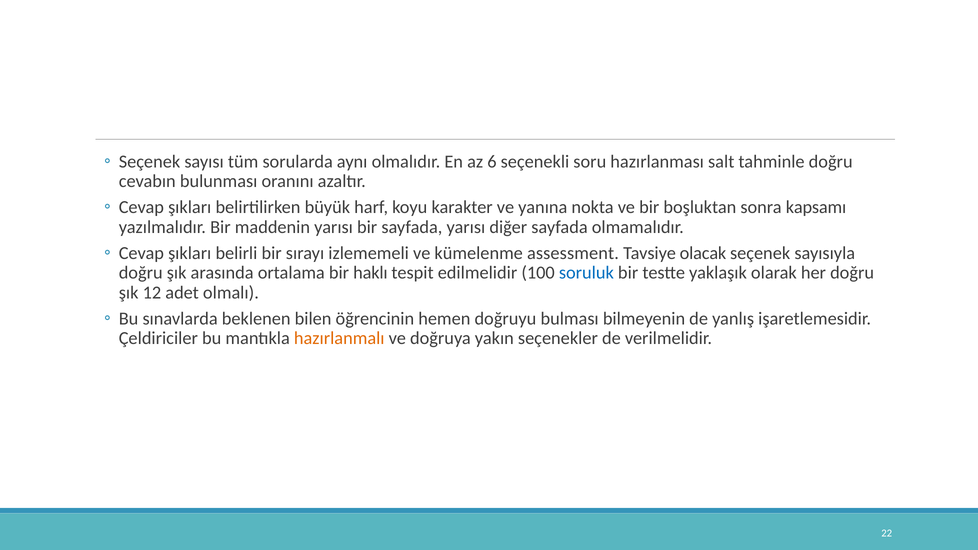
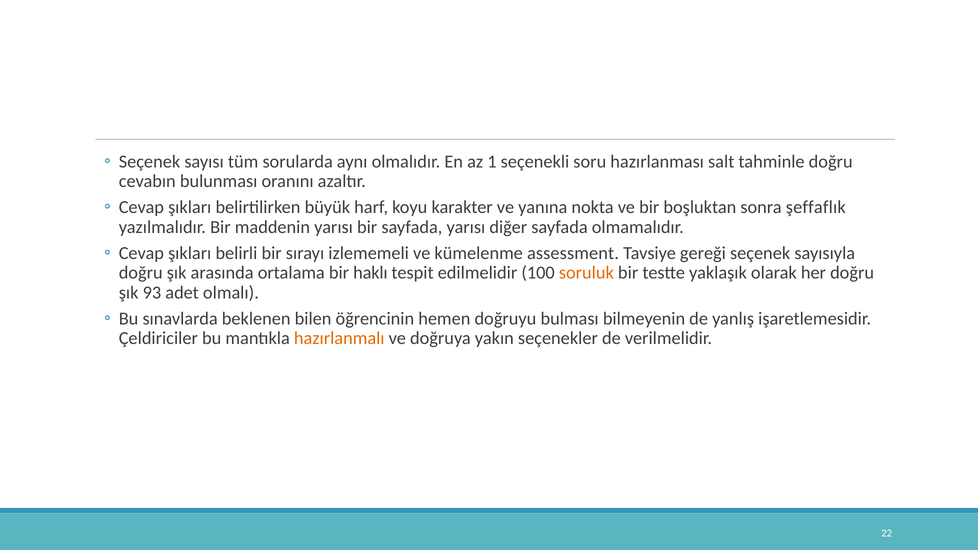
6: 6 -> 1
kapsamı: kapsamı -> şeffaflık
olacak: olacak -> gereği
soruluk colour: blue -> orange
12: 12 -> 93
